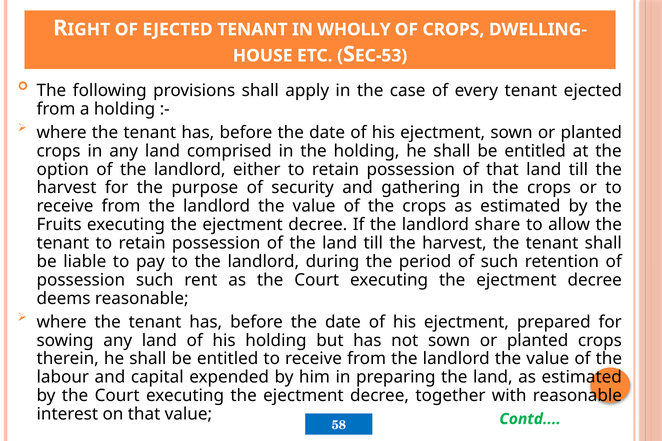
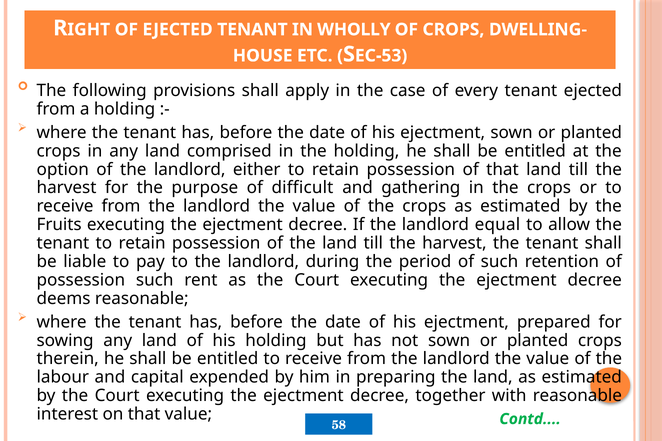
security: security -> difficult
share: share -> equal
